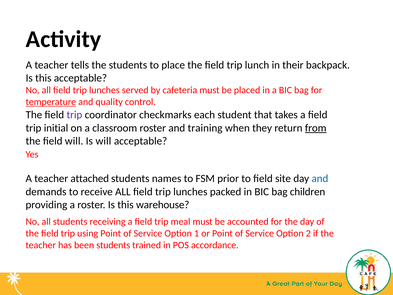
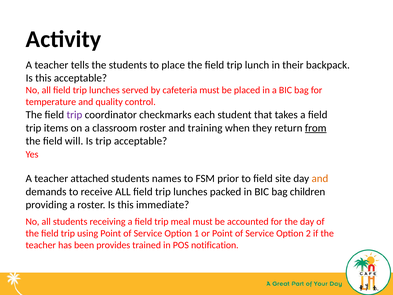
temperature underline: present -> none
initial: initial -> items
Is will: will -> trip
and at (320, 178) colour: blue -> orange
warehouse: warehouse -> immediate
been students: students -> provides
accordance: accordance -> notification
